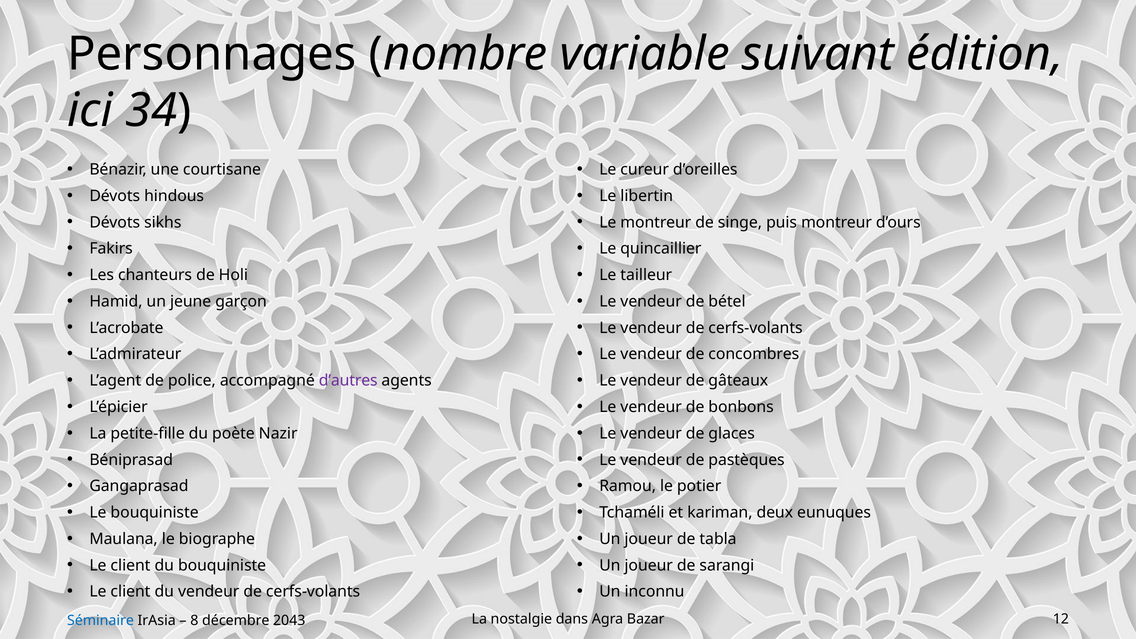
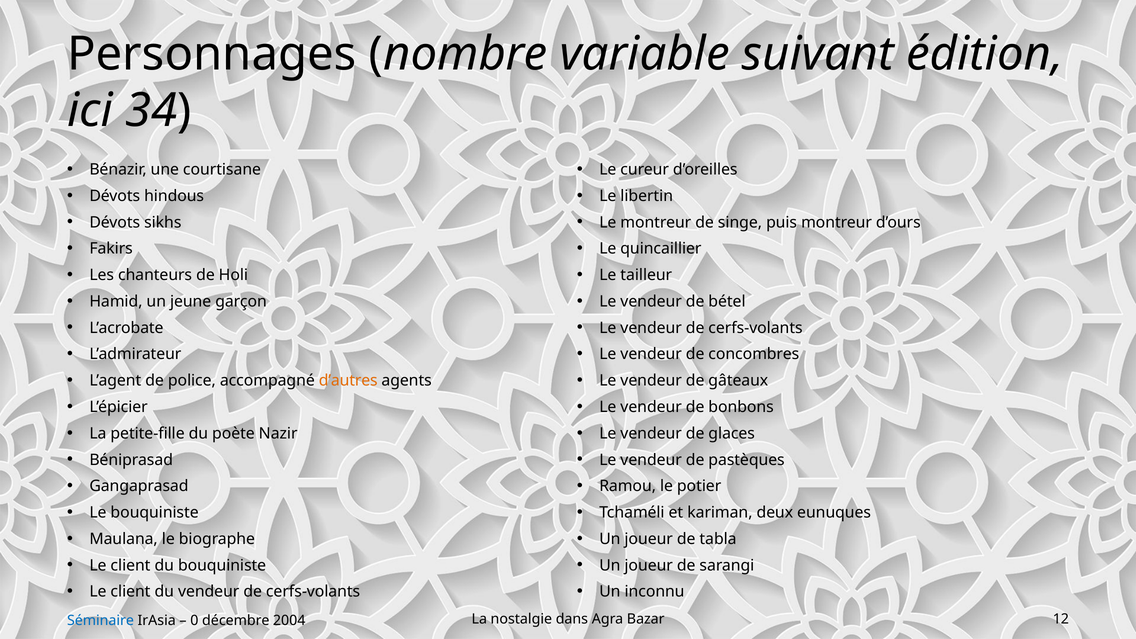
d’autres colour: purple -> orange
8: 8 -> 0
2043: 2043 -> 2004
